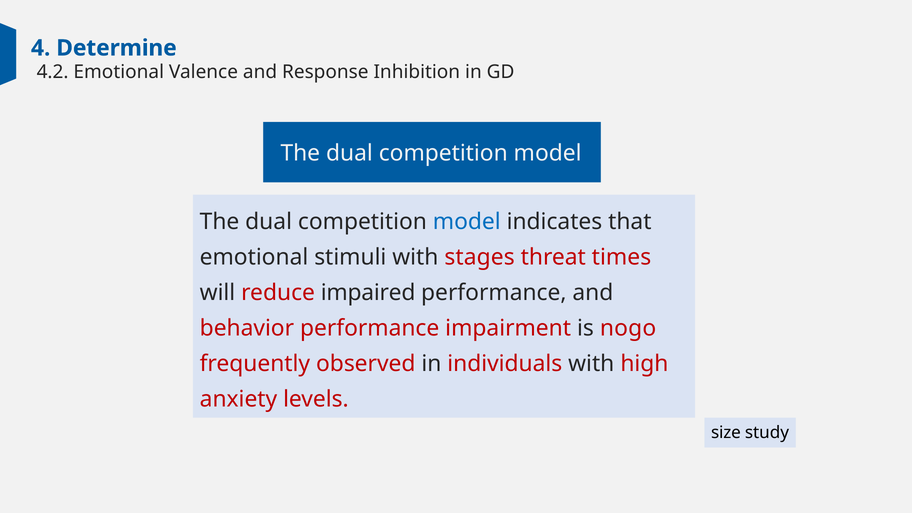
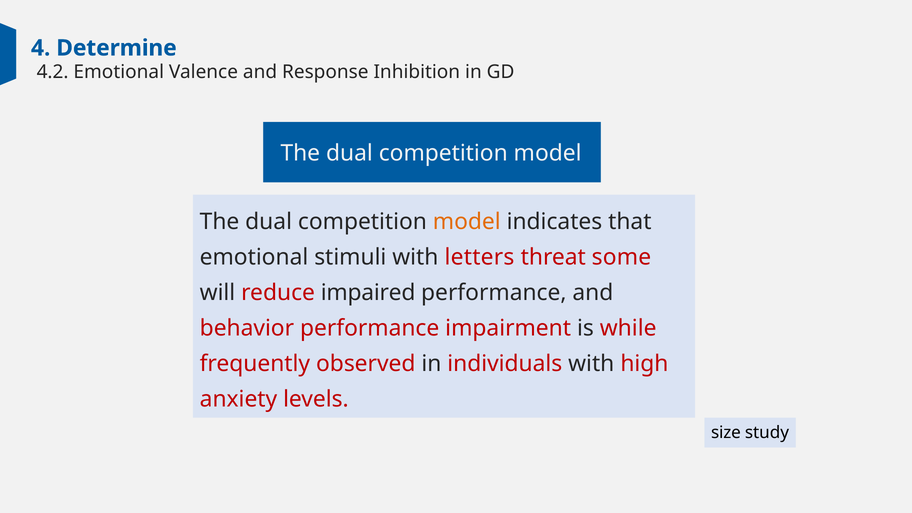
model at (467, 221) colour: blue -> orange
stages: stages -> letters
times: times -> some
nogo: nogo -> while
